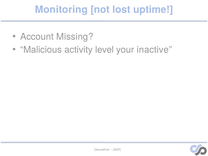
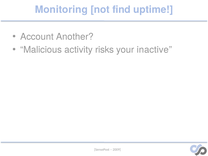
lost: lost -> find
Missing: Missing -> Another
level: level -> risks
